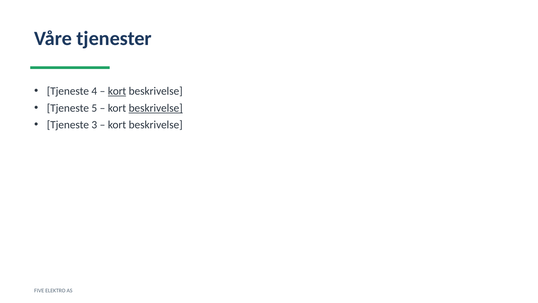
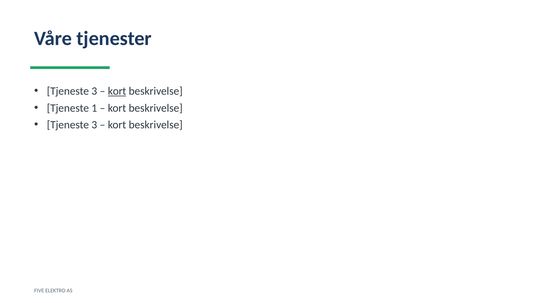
4 at (94, 91): 4 -> 3
5: 5 -> 1
beskrivelse at (156, 108) underline: present -> none
